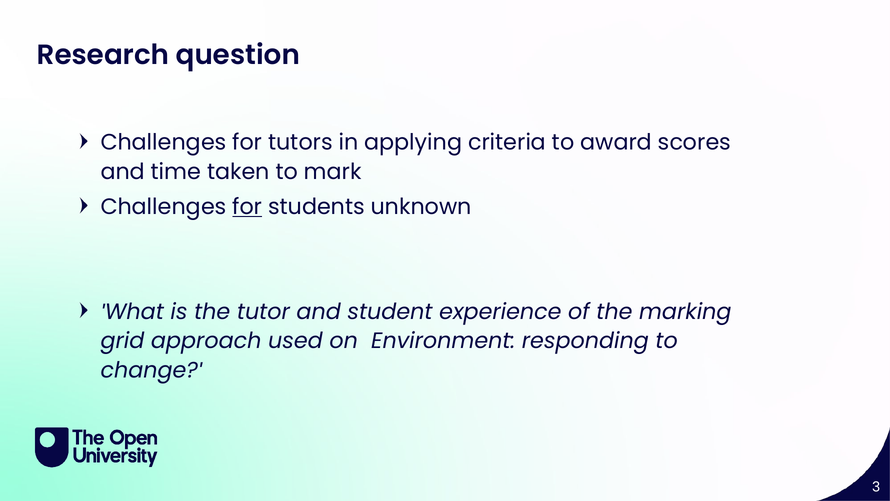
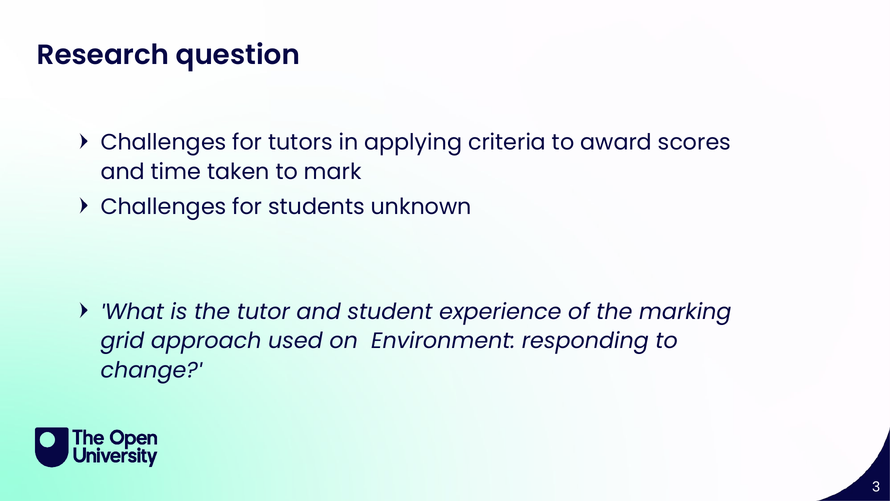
for at (247, 207) underline: present -> none
